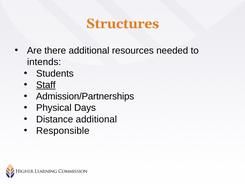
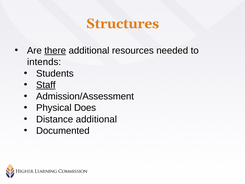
there underline: none -> present
Admission/Partnerships: Admission/Partnerships -> Admission/Assessment
Days: Days -> Does
Responsible: Responsible -> Documented
